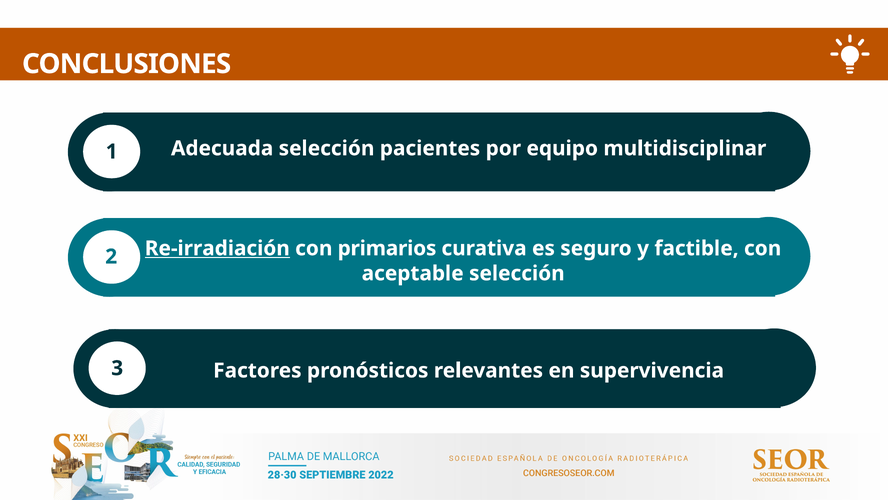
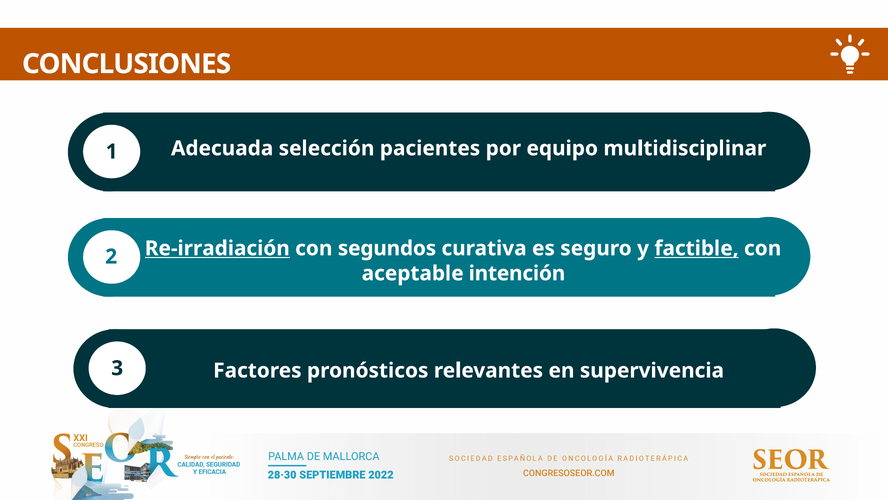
primarios: primarios -> segundos
factible underline: none -> present
aceptable selección: selección -> intención
